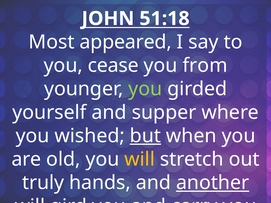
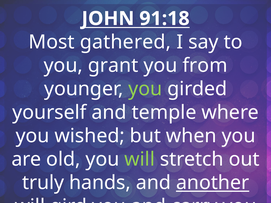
51:18: 51:18 -> 91:18
appeared: appeared -> gathered
cease: cease -> grant
supper: supper -> temple
but underline: present -> none
will at (140, 159) colour: yellow -> light green
